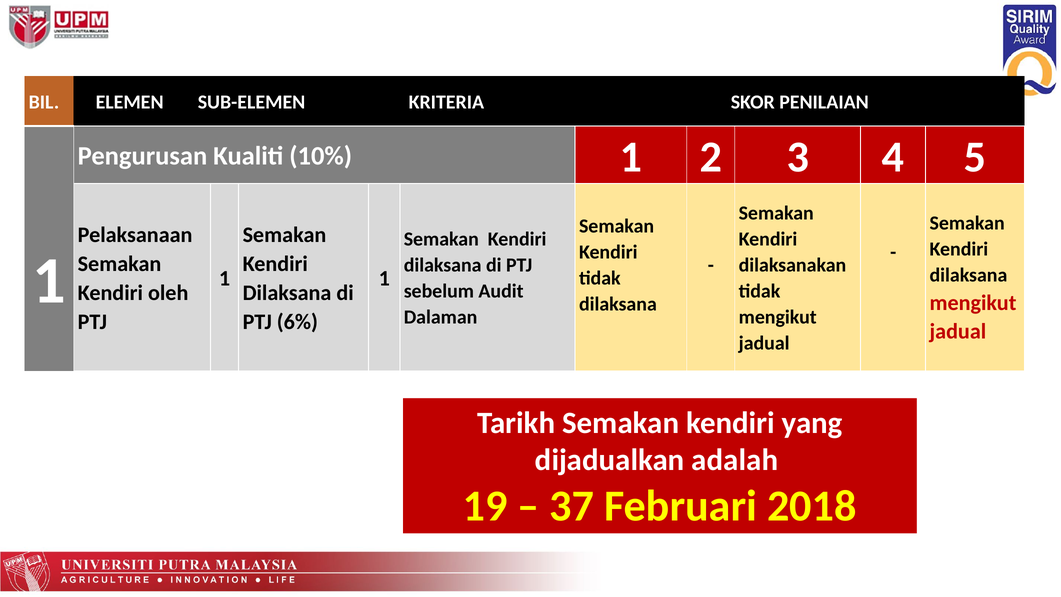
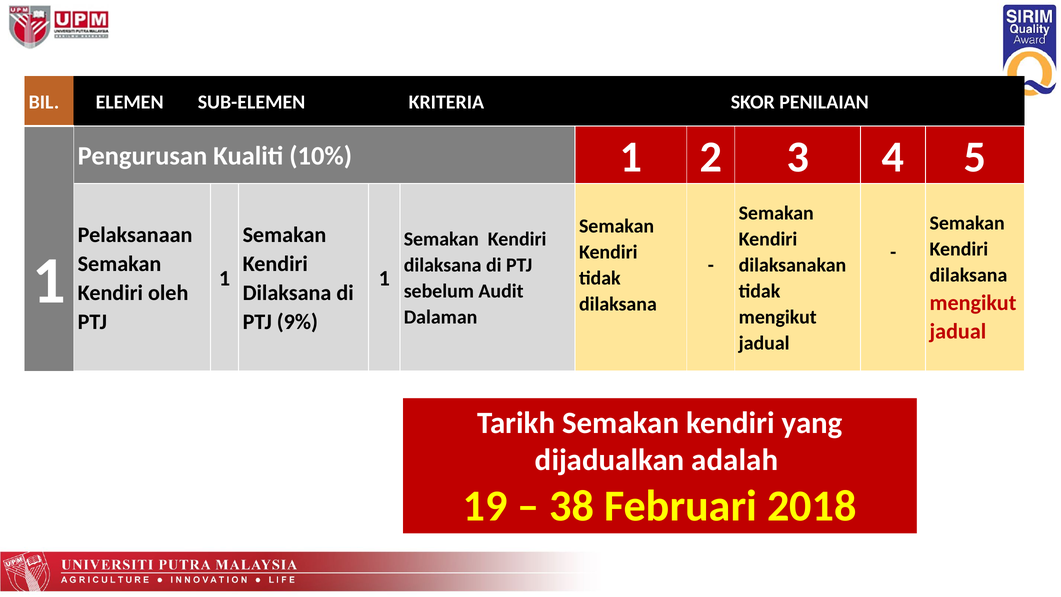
6%: 6% -> 9%
37: 37 -> 38
